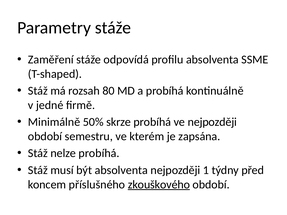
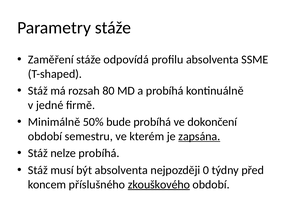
skrze: skrze -> bude
ve nejpozději: nejpozději -> dokončení
zapsána underline: none -> present
1: 1 -> 0
